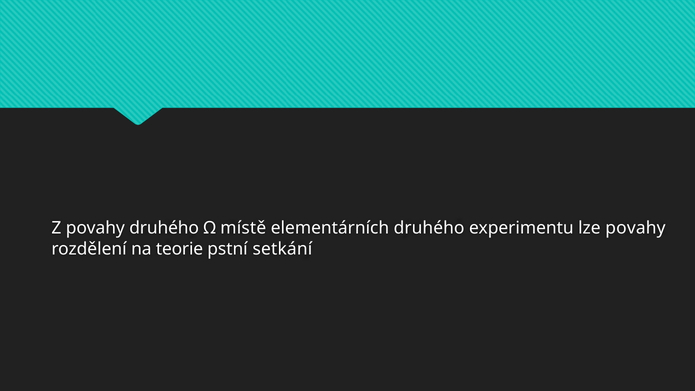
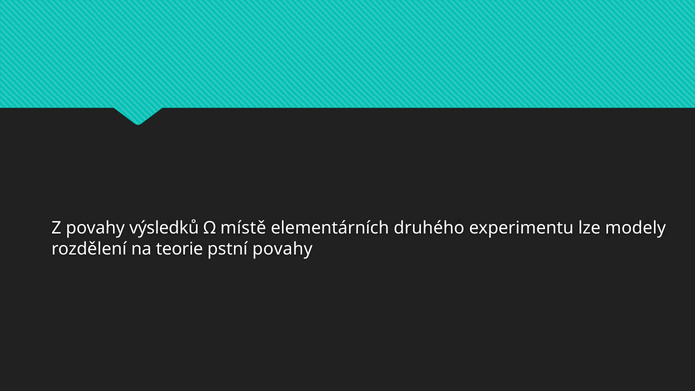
povahy druhého: druhého -> výsledků
lze povahy: povahy -> modely
pstní setkání: setkání -> povahy
